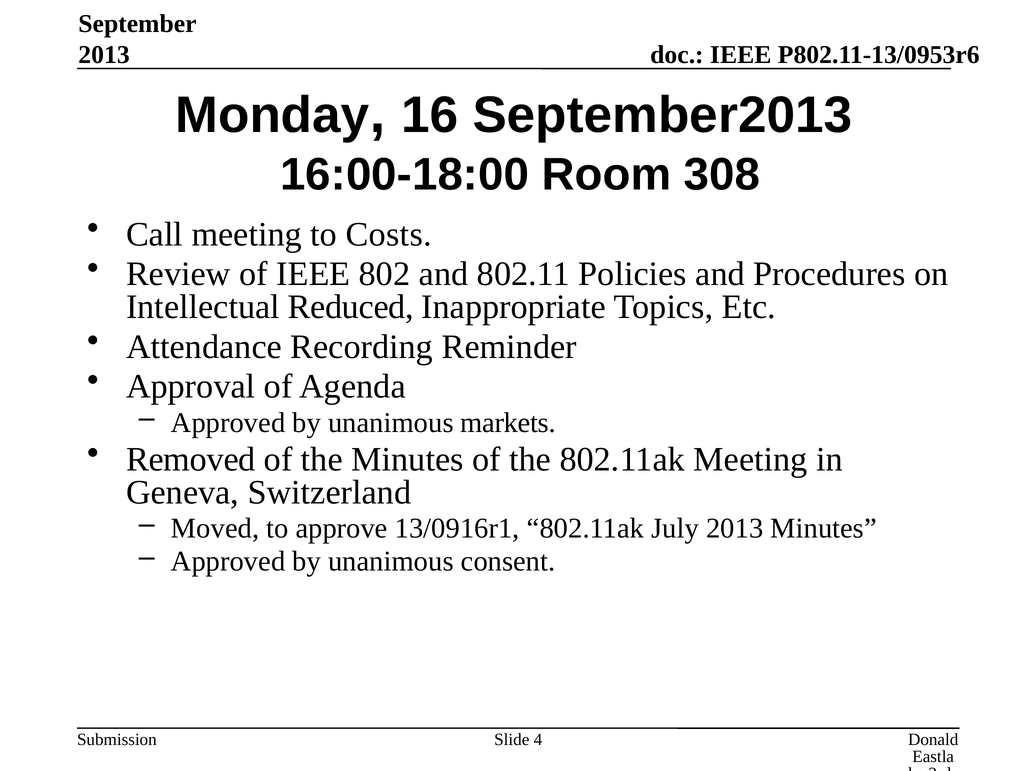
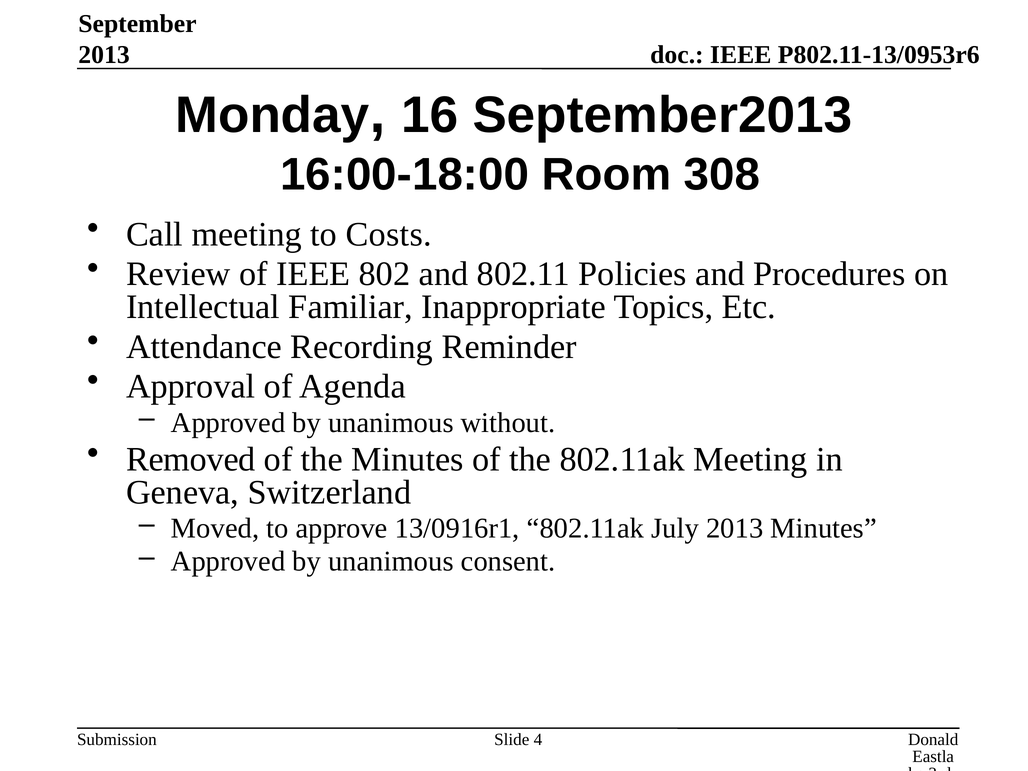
Reduced: Reduced -> Familiar
markets: markets -> without
